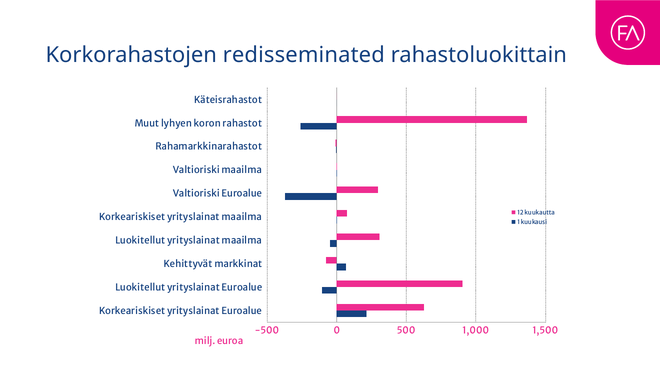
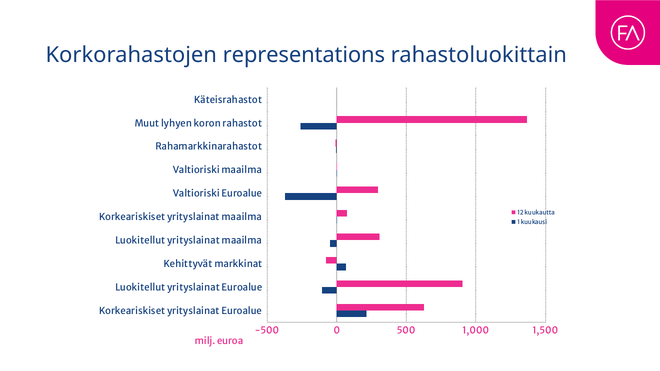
redisseminated: redisseminated -> representations
